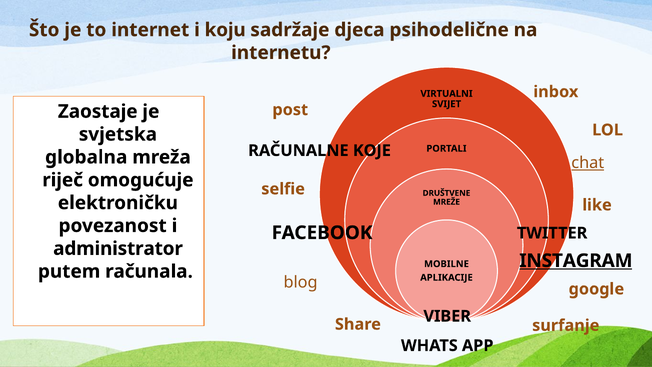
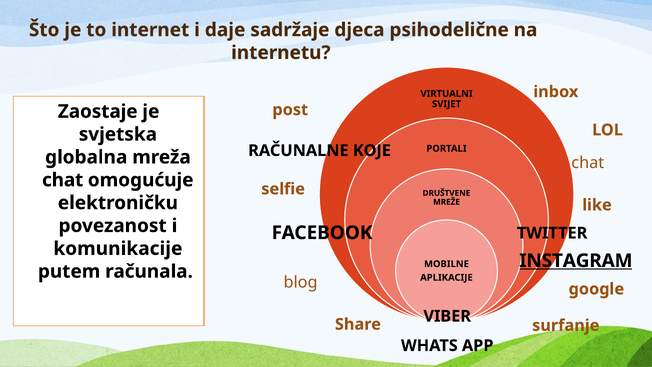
koju: koju -> daje
chat at (588, 163) underline: present -> none
riječ at (63, 180): riječ -> chat
administrator: administrator -> komunikacije
